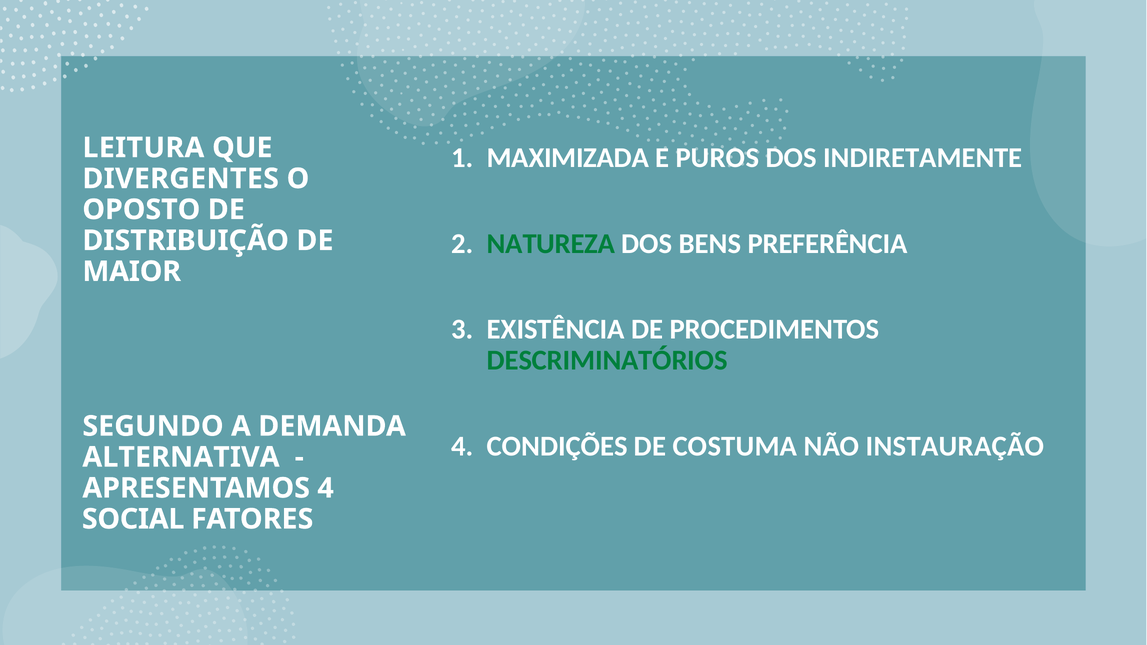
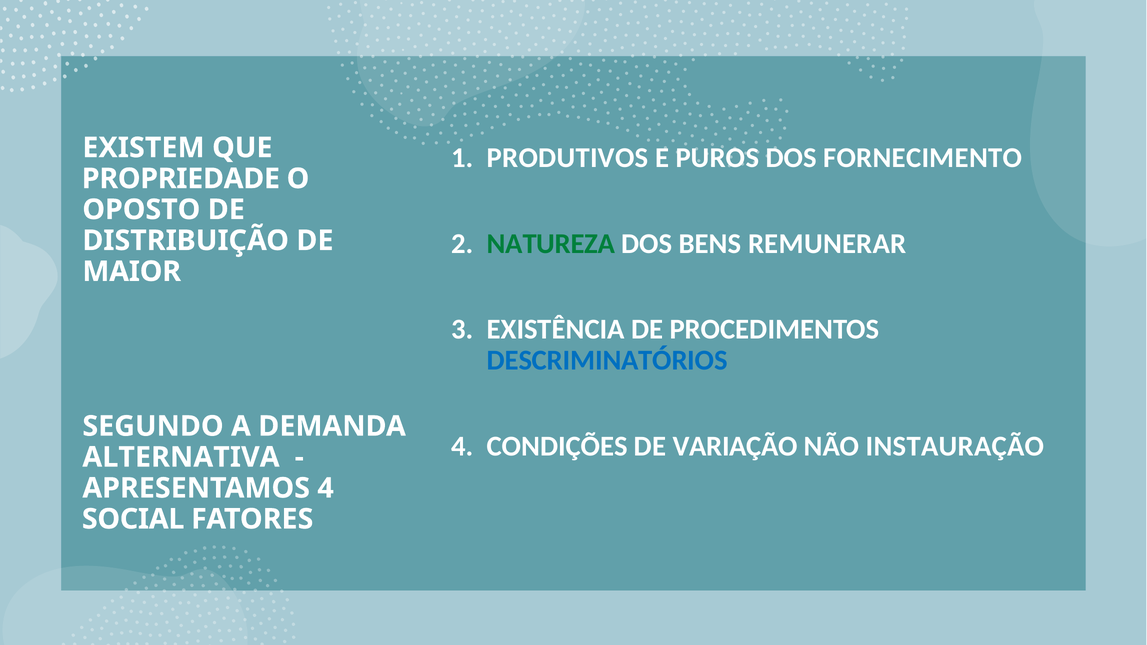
LEITURA: LEITURA -> EXISTEM
MAXIMIZADA: MAXIMIZADA -> PRODUTIVOS
INDIRETAMENTE: INDIRETAMENTE -> FORNECIMENTO
DIVERGENTES: DIVERGENTES -> PROPRIEDADE
PREFERÊNCIA: PREFERÊNCIA -> REMUNERAR
DESCRIMINATÓRIOS colour: green -> blue
COSTUMA: COSTUMA -> VARIAÇÃO
